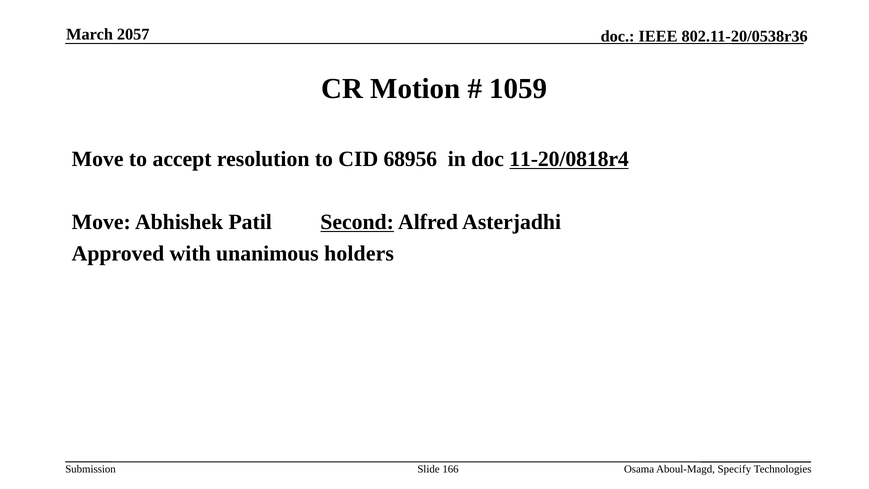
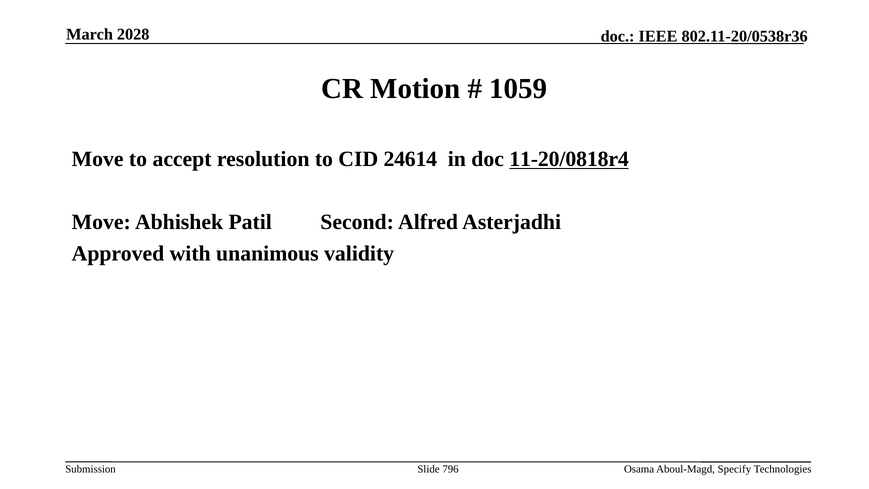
2057: 2057 -> 2028
68956: 68956 -> 24614
Second underline: present -> none
holders: holders -> validity
166: 166 -> 796
